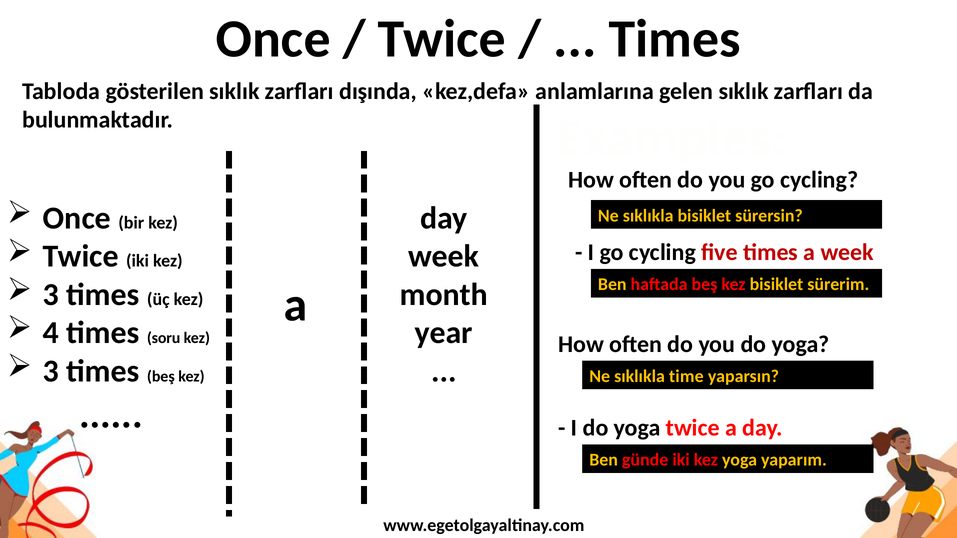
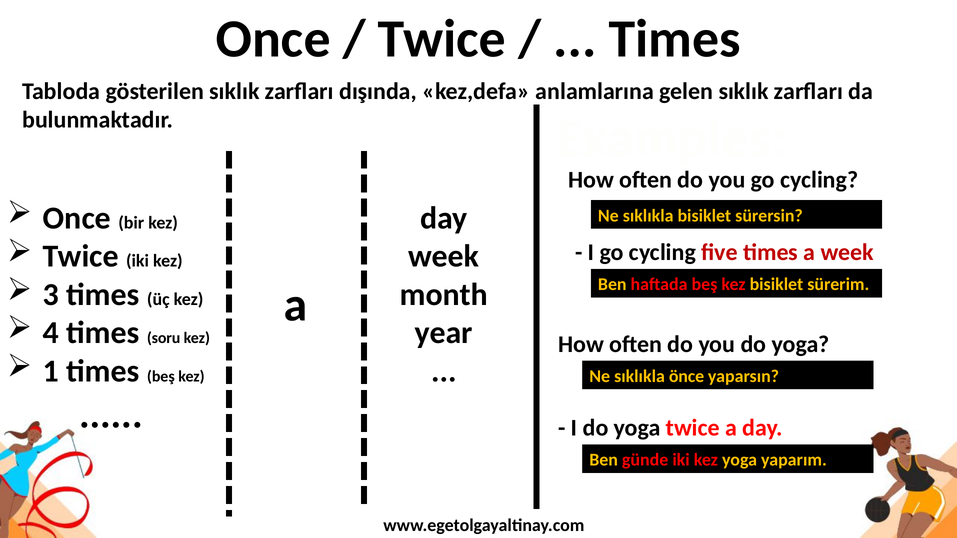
3 at (51, 371): 3 -> 1
time: time -> önce
